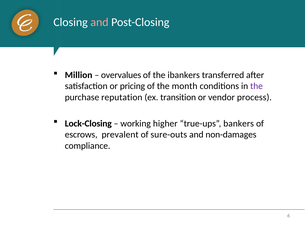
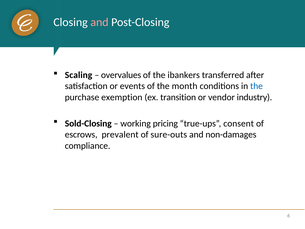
Million: Million -> Scaling
pricing: pricing -> events
the at (257, 86) colour: purple -> blue
reputation: reputation -> exemption
process: process -> industry
Lock-Closing: Lock-Closing -> Sold-Closing
higher: higher -> pricing
bankers: bankers -> consent
